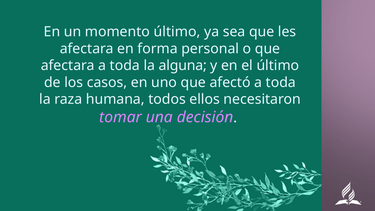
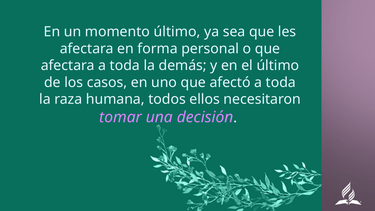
alguna: alguna -> demás
